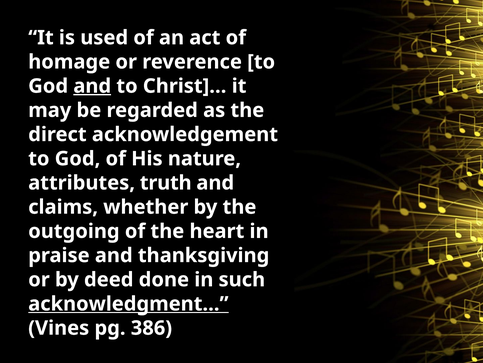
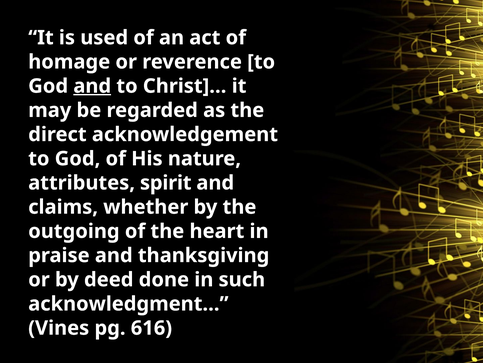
truth: truth -> spirit
acknowledgment… underline: present -> none
386: 386 -> 616
